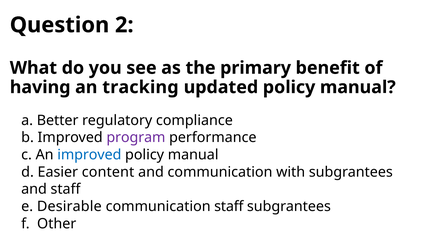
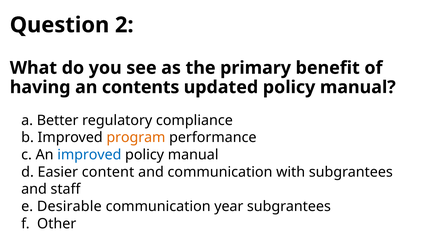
tracking: tracking -> contents
program colour: purple -> orange
communication staff: staff -> year
